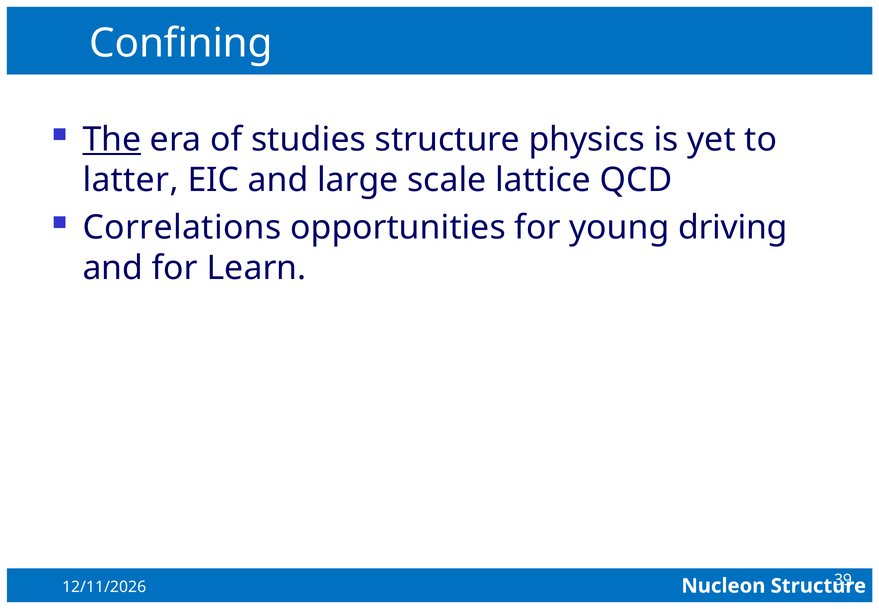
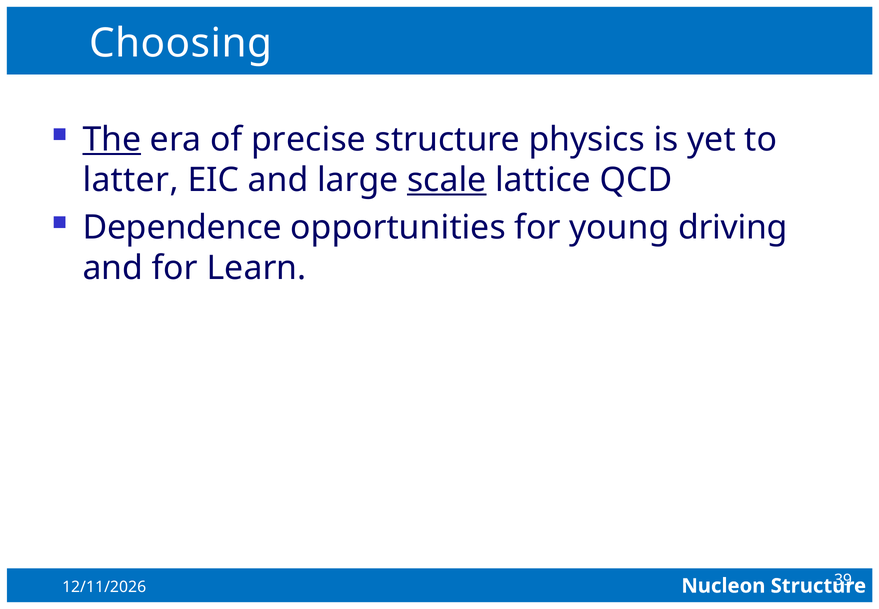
Confining: Confining -> Choosing
studies: studies -> precise
scale underline: none -> present
Correlations: Correlations -> Dependence
